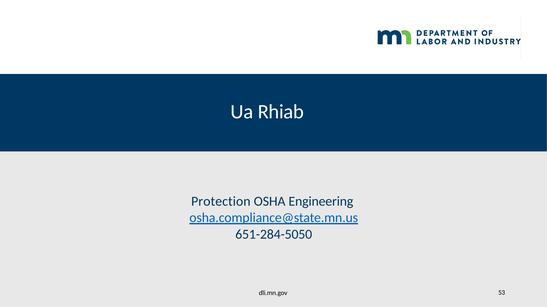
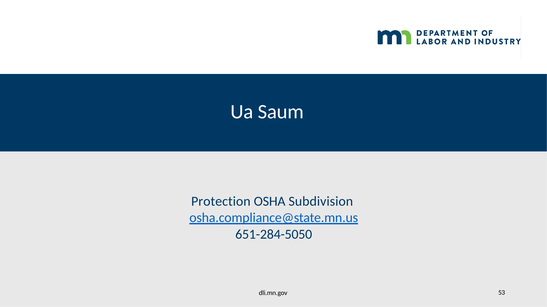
Rhiab: Rhiab -> Saum
Engineering: Engineering -> Subdivision
